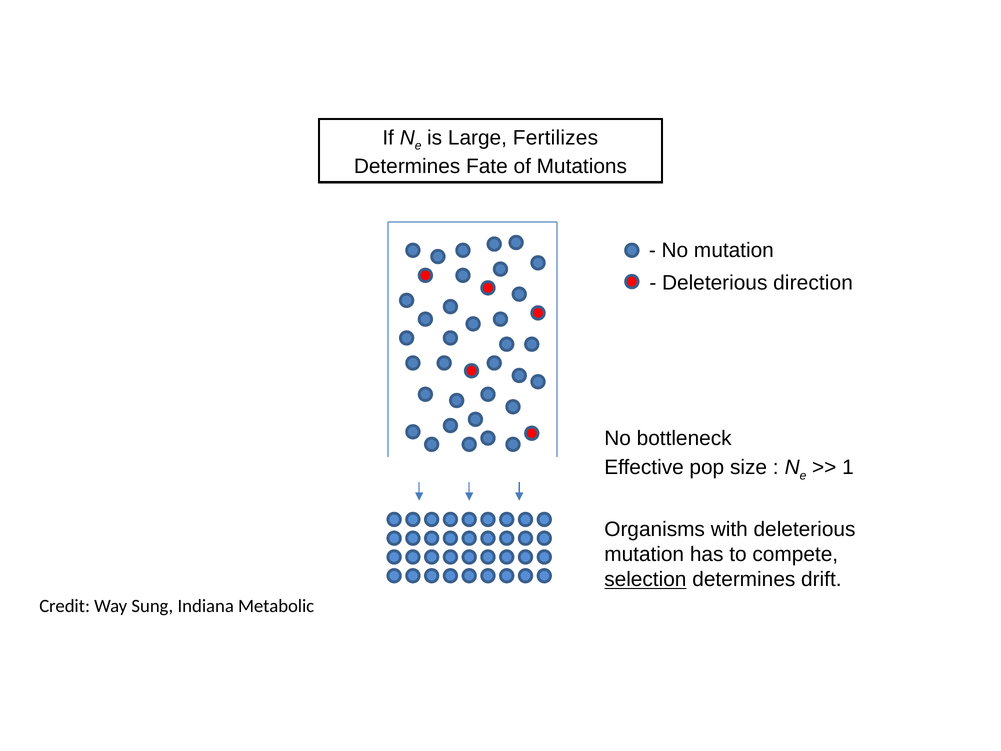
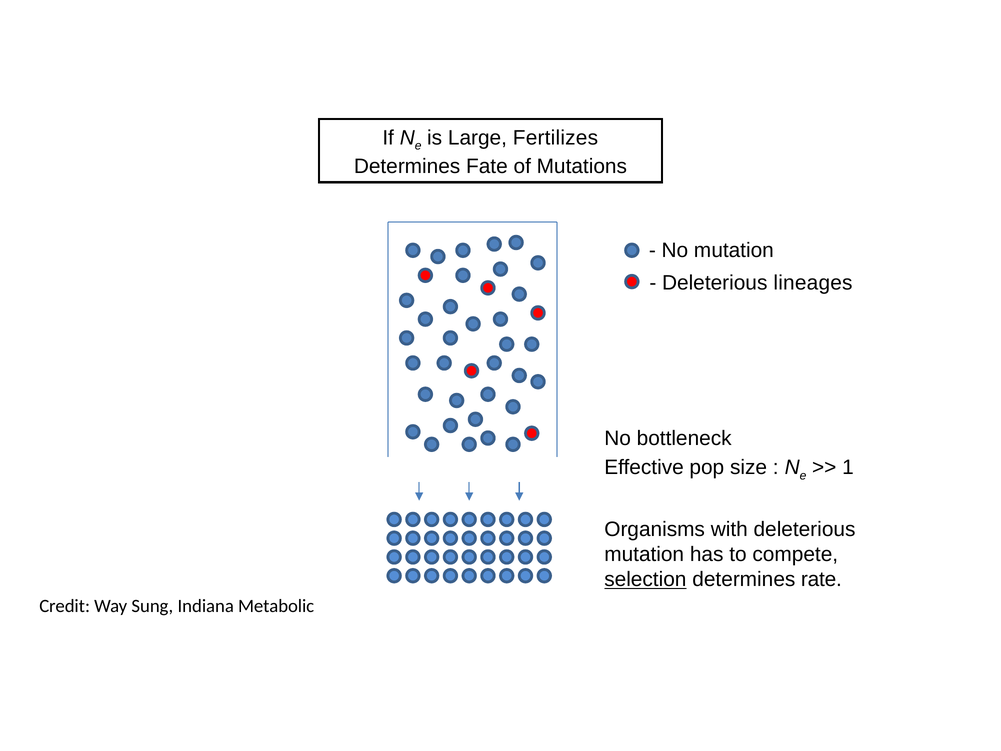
direction: direction -> lineages
drift: drift -> rate
